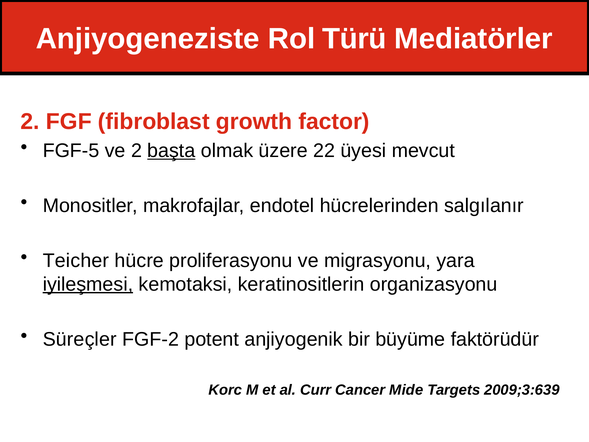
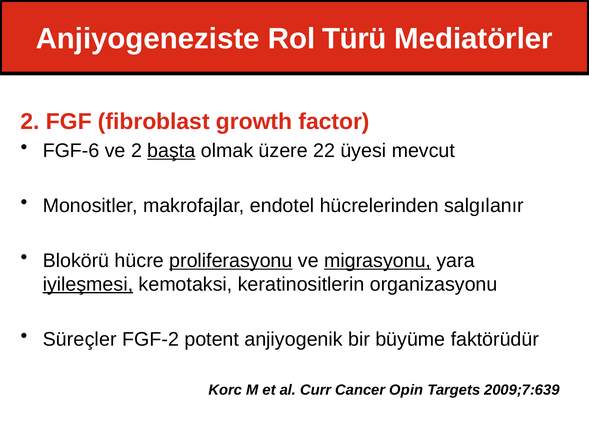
FGF-5: FGF-5 -> FGF-6
Teicher: Teicher -> Blokörü
proliferasyonu underline: none -> present
migrasyonu underline: none -> present
Mide: Mide -> Opin
2009;3:639: 2009;3:639 -> 2009;7:639
